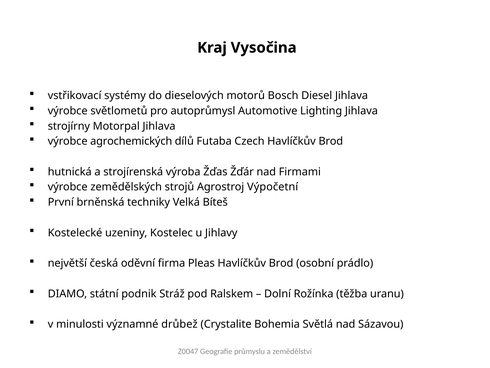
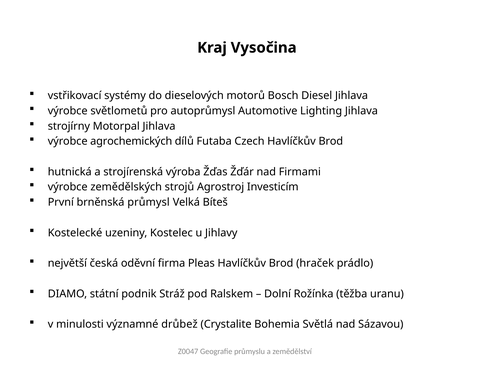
Výpočetní: Výpočetní -> Investicím
techniky: techniky -> průmysl
osobní: osobní -> hraček
